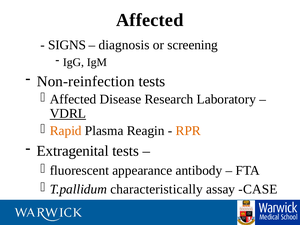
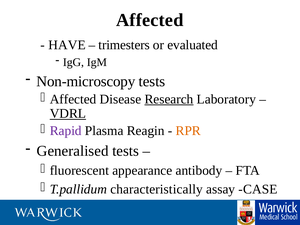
SIGNS: SIGNS -> HAVE
diagnosis: diagnosis -> trimesters
screening: screening -> evaluated
Non-reinfection: Non-reinfection -> Non-microscopy
Research underline: none -> present
Rapid colour: orange -> purple
Extragenital: Extragenital -> Generalised
